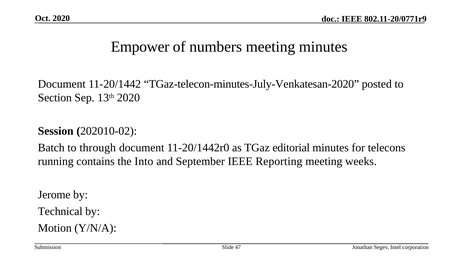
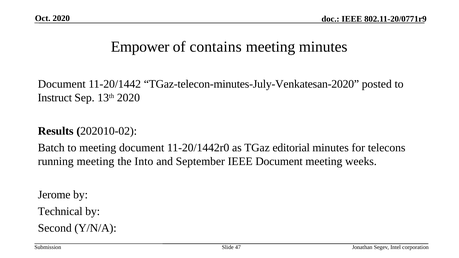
numbers: numbers -> contains
Section: Section -> Instruct
Session: Session -> Results
to through: through -> meeting
running contains: contains -> meeting
IEEE Reporting: Reporting -> Document
Motion: Motion -> Second
